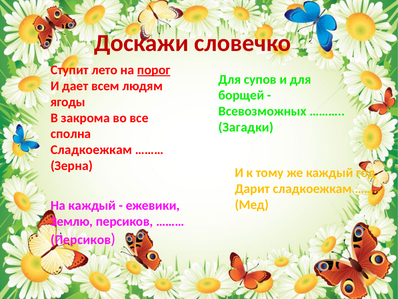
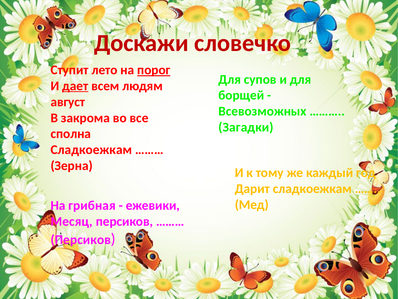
дает underline: none -> present
ягоды: ягоды -> август
На каждый: каждый -> грибная
Землю: Землю -> Месяц
